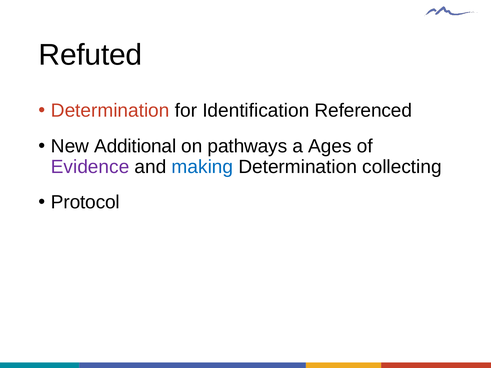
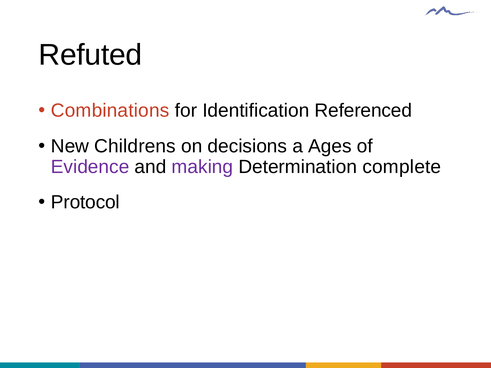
Determination at (110, 111): Determination -> Combinations
Additional: Additional -> Childrens
pathways: pathways -> decisions
making colour: blue -> purple
collecting: collecting -> complete
